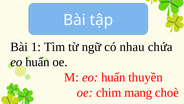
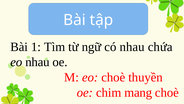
huấn at (37, 62): huấn -> nhau
M eo huấn: huấn -> choè
